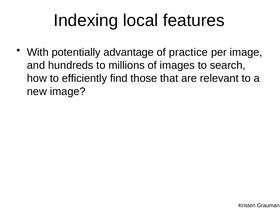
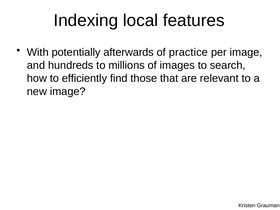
advantage: advantage -> afterwards
